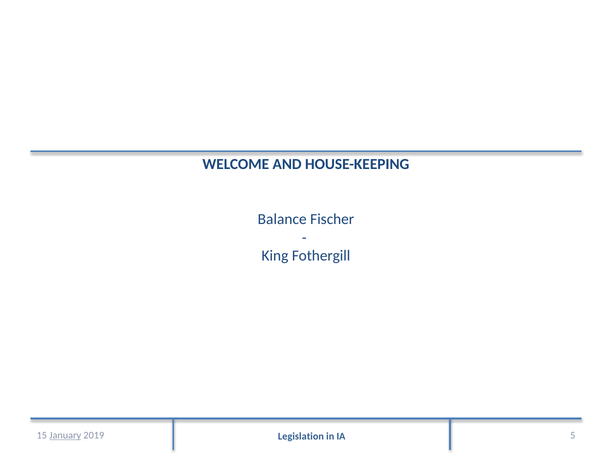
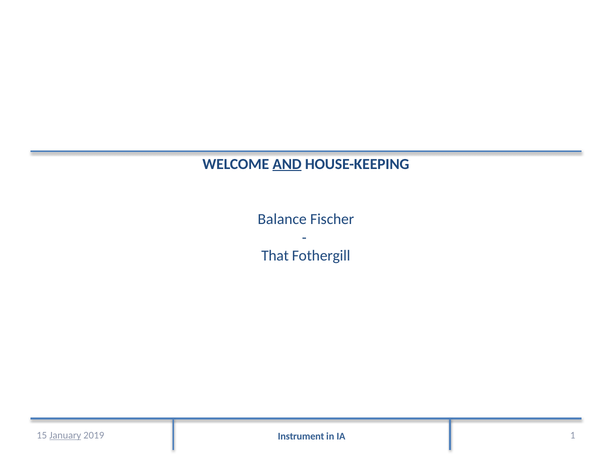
AND underline: none -> present
King: King -> That
5: 5 -> 1
Legislation: Legislation -> Instrument
